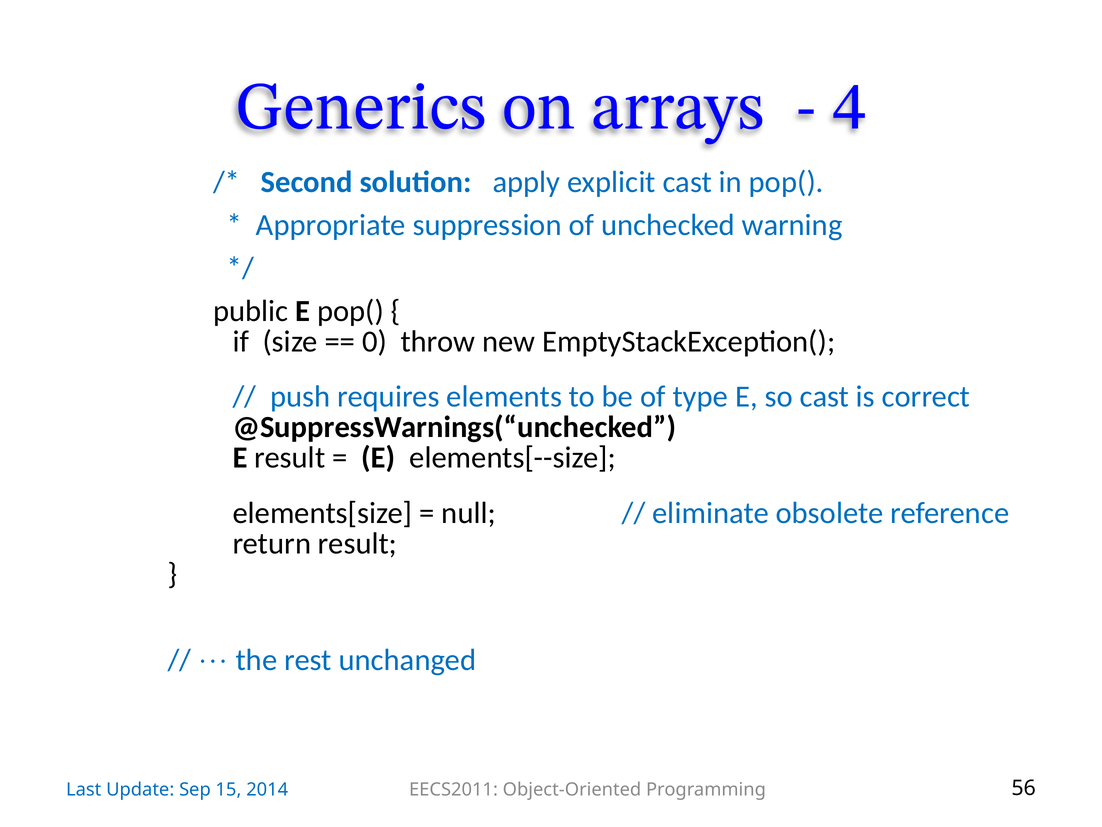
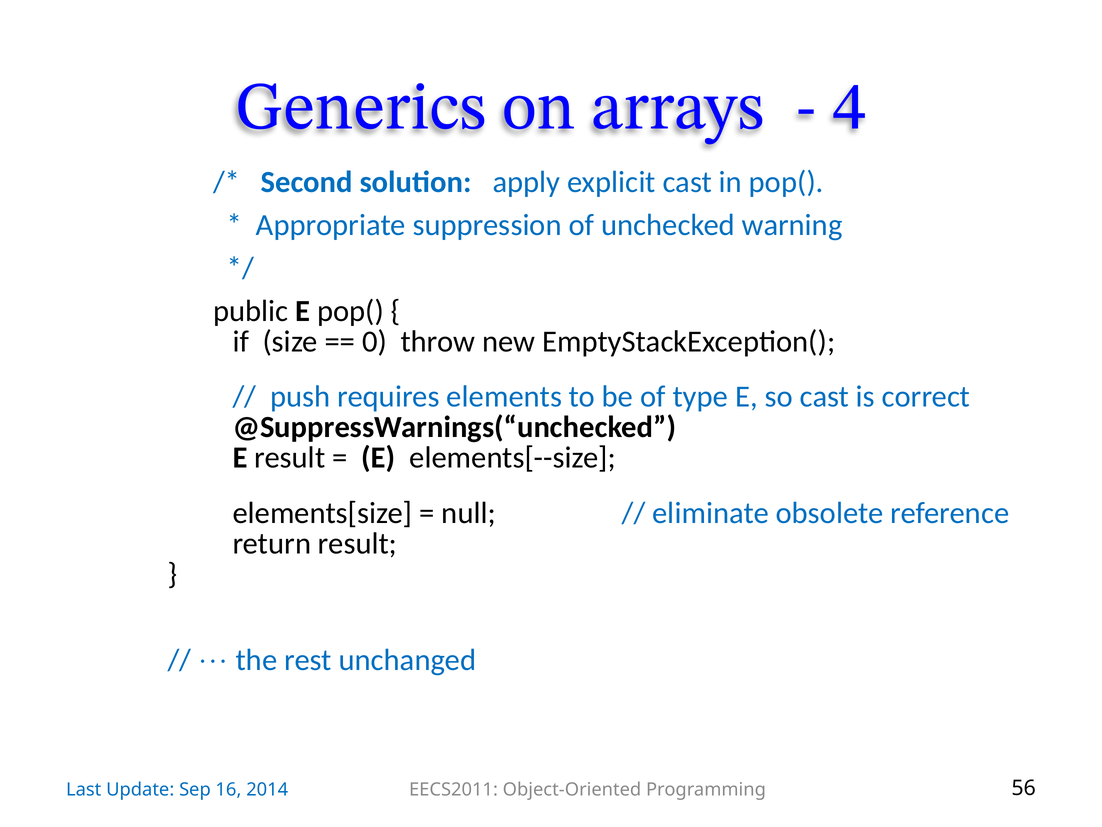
15: 15 -> 16
